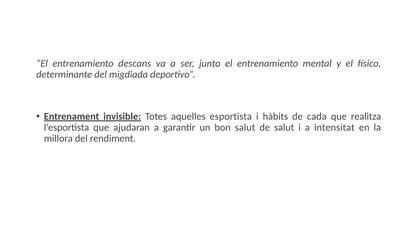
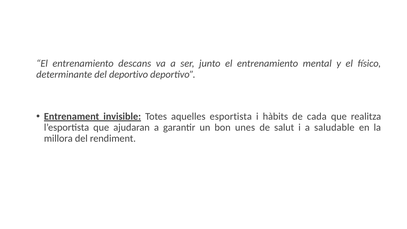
del migdiada: migdiada -> deportivo
bon salut: salut -> unes
intensitat: intensitat -> saludable
